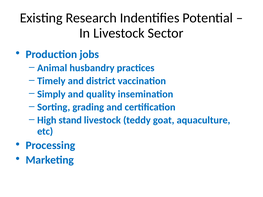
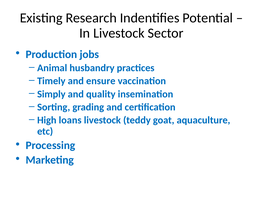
district: district -> ensure
stand: stand -> loans
